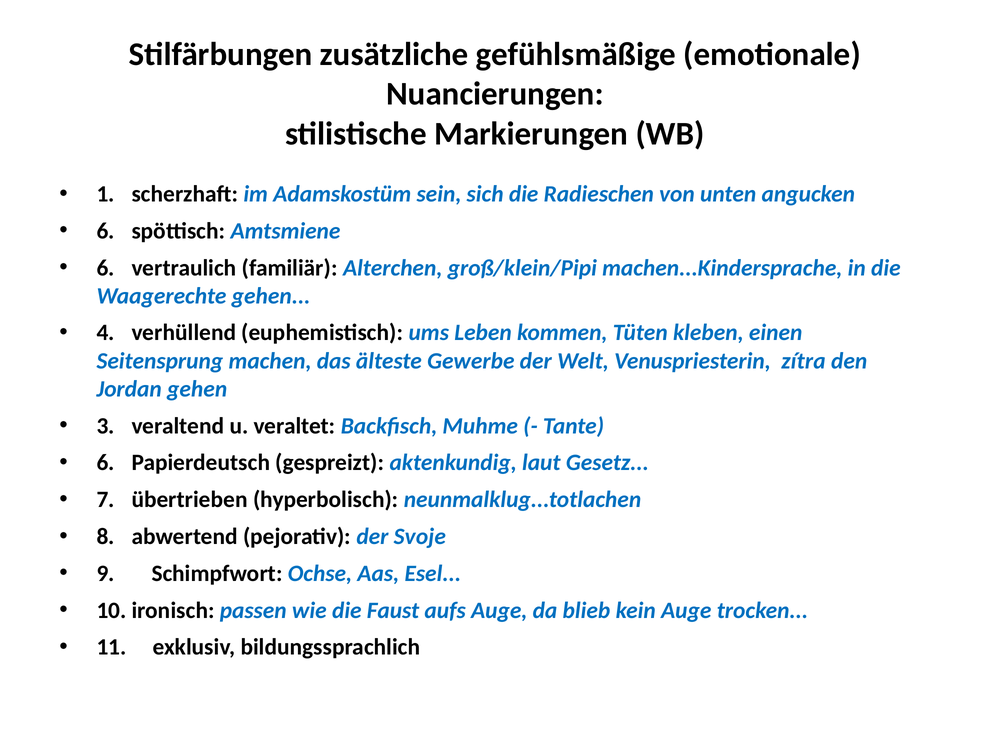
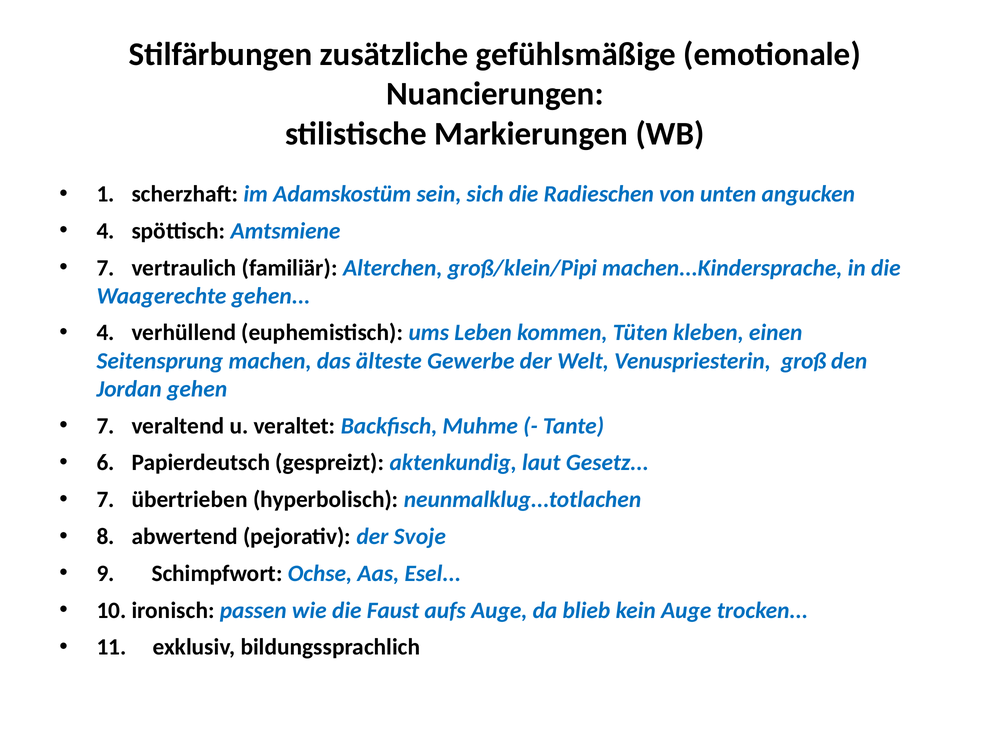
6 at (106, 231): 6 -> 4
6 at (106, 268): 6 -> 7
zítra: zítra -> groß
3 at (106, 426): 3 -> 7
